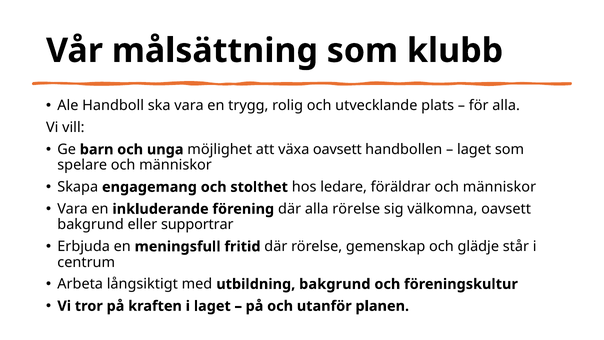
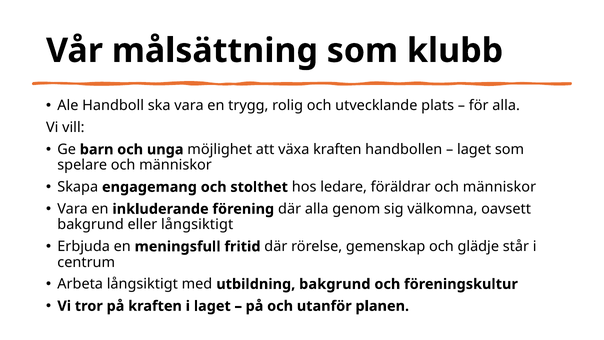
växa oavsett: oavsett -> kraften
alla rörelse: rörelse -> genom
eller supportrar: supportrar -> långsiktigt
